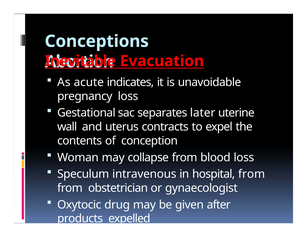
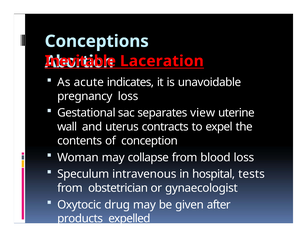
Evacuation: Evacuation -> Laceration
later: later -> view
hospital from: from -> tests
